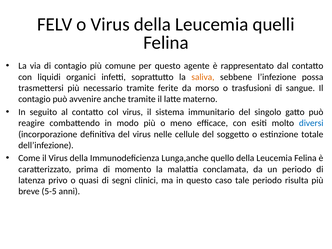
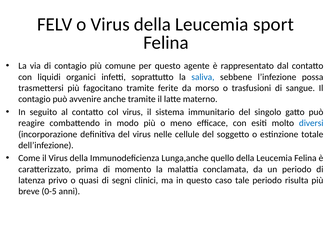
quelli: quelli -> sport
saliva colour: orange -> blue
necessario: necessario -> fagocitano
5-5: 5-5 -> 0-5
